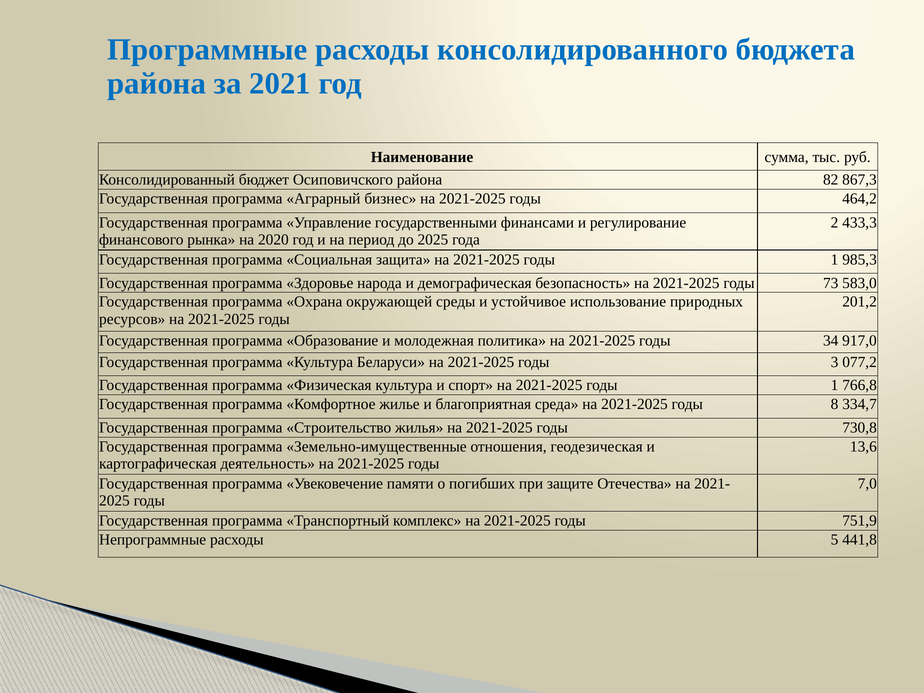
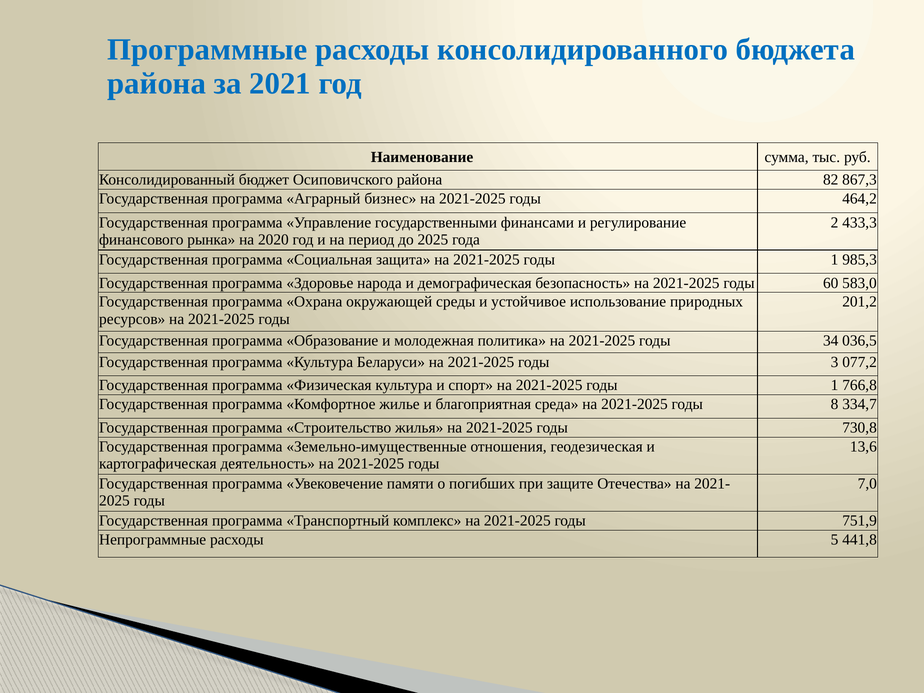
73: 73 -> 60
917,0: 917,0 -> 036,5
